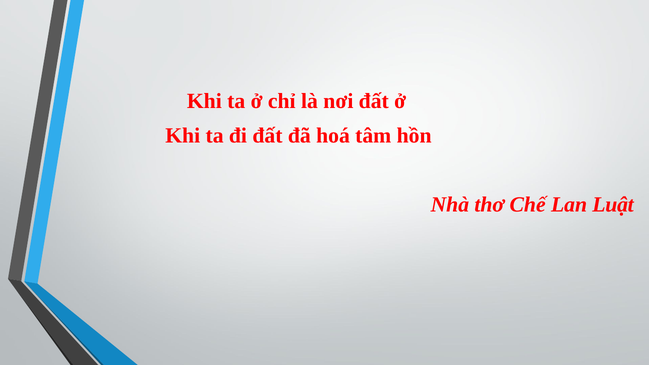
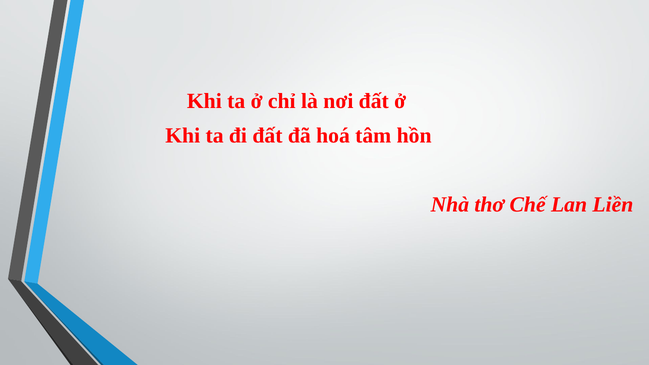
Luật: Luật -> Liền
